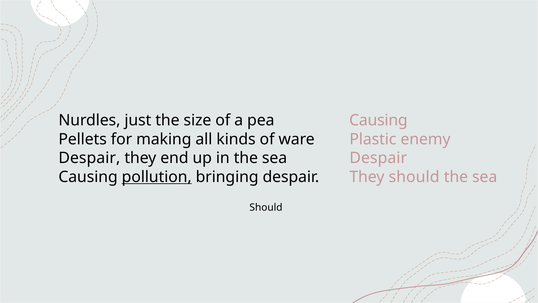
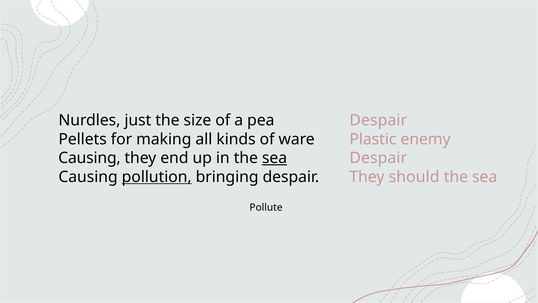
Causing at (378, 120): Causing -> Despair
Despair at (89, 158): Despair -> Causing
sea at (275, 158) underline: none -> present
Should at (266, 207): Should -> Pollute
